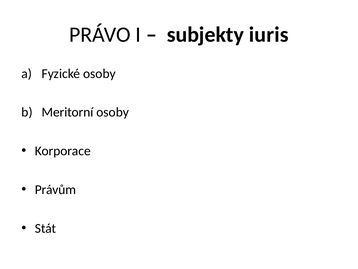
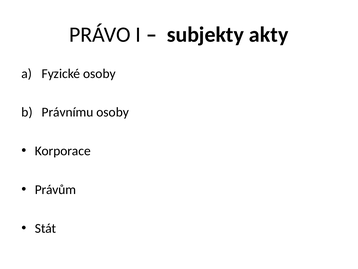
iuris: iuris -> akty
Meritorní: Meritorní -> Právnímu
